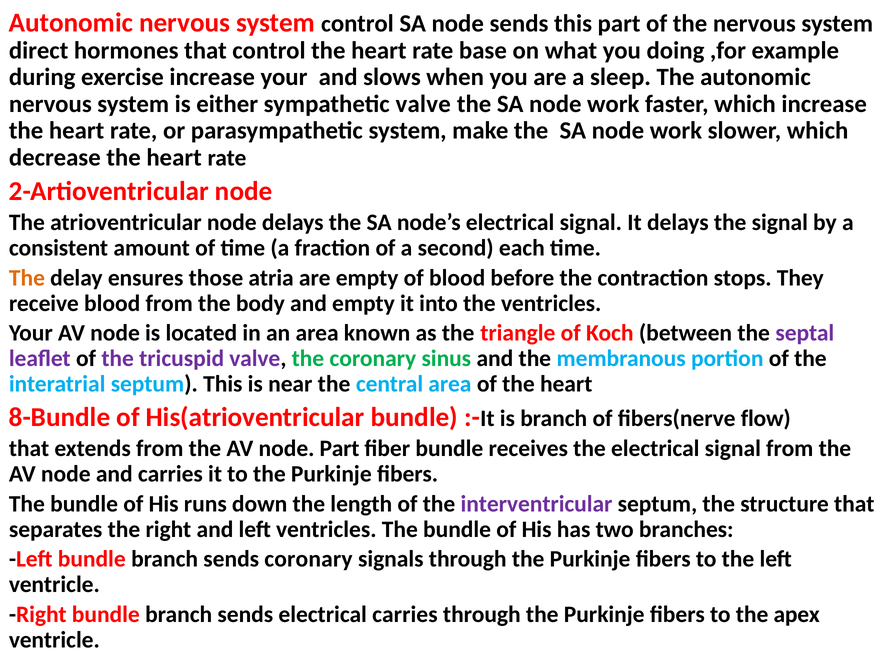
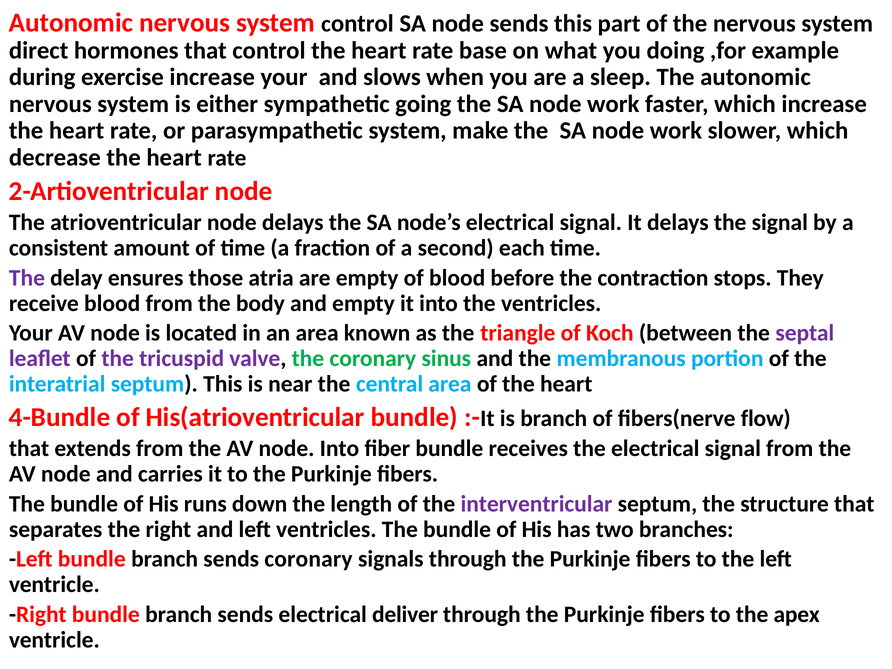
sympathetic valve: valve -> going
The at (27, 278) colour: orange -> purple
8-Bundle: 8-Bundle -> 4-Bundle
node Part: Part -> Into
electrical carries: carries -> deliver
